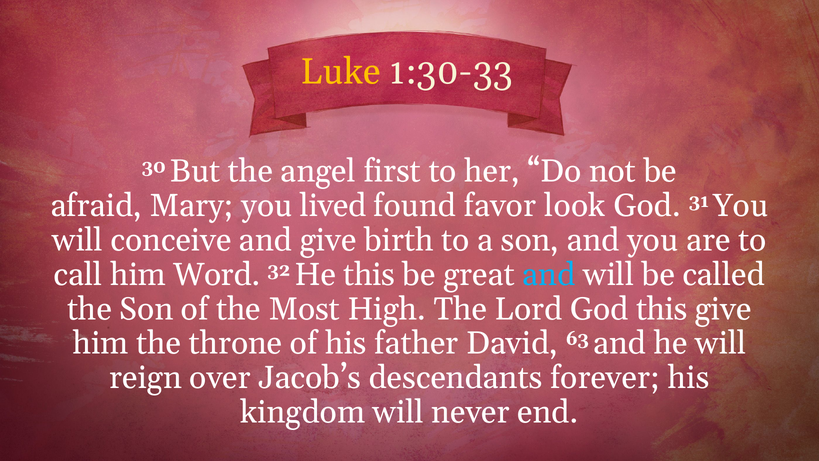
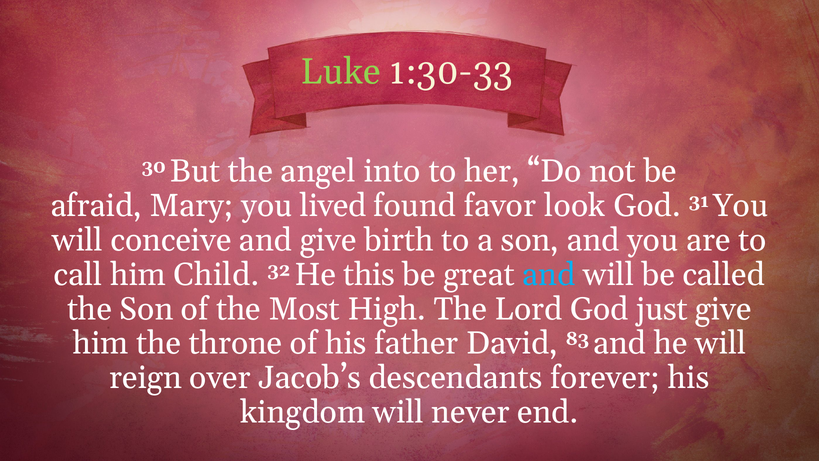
Luke colour: yellow -> light green
first: first -> into
Word: Word -> Child
God this: this -> just
63: 63 -> 83
